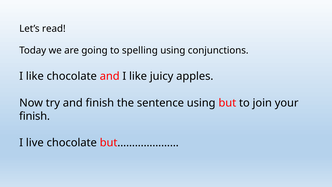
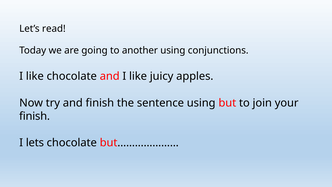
spelling: spelling -> another
live: live -> lets
